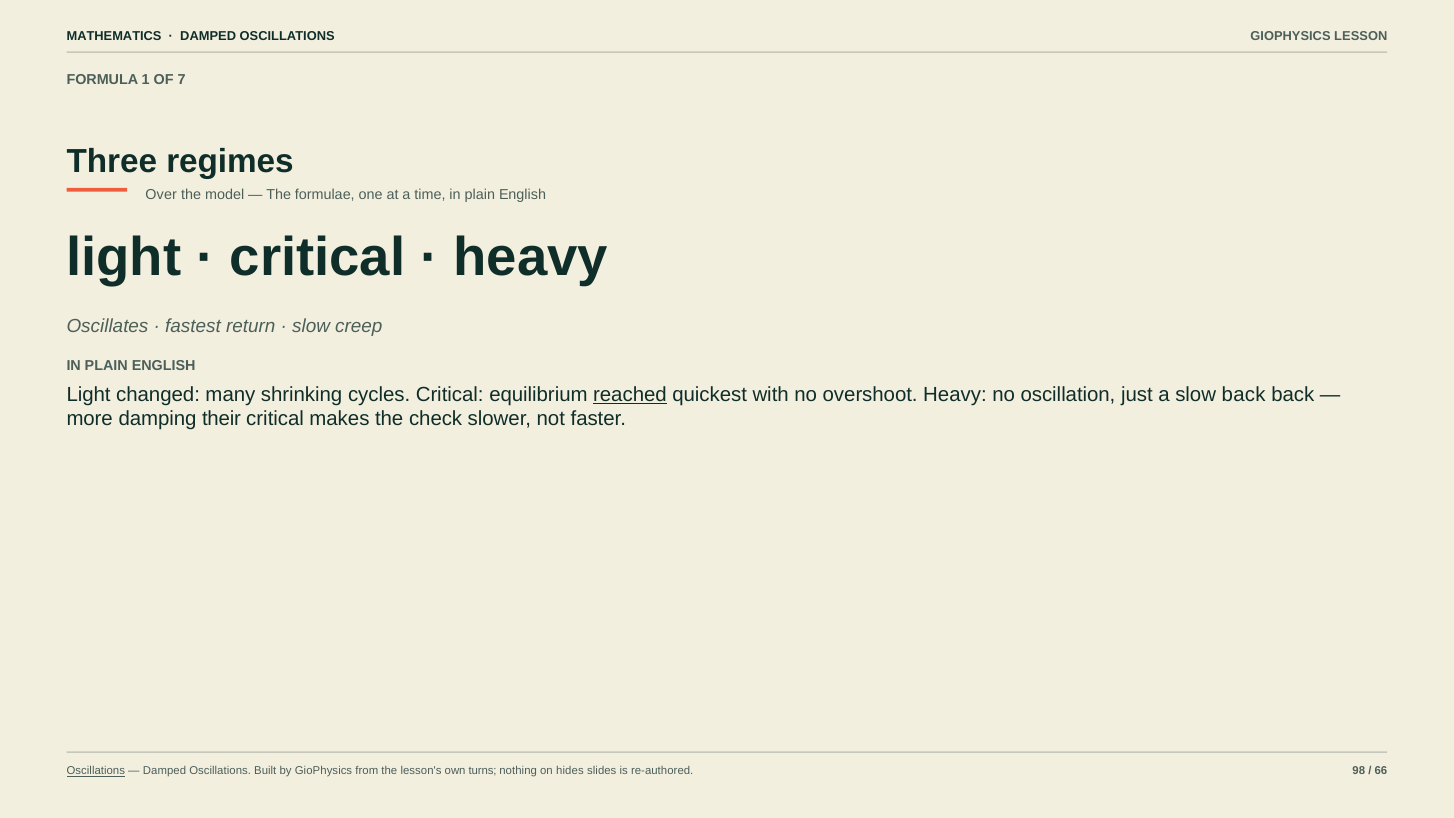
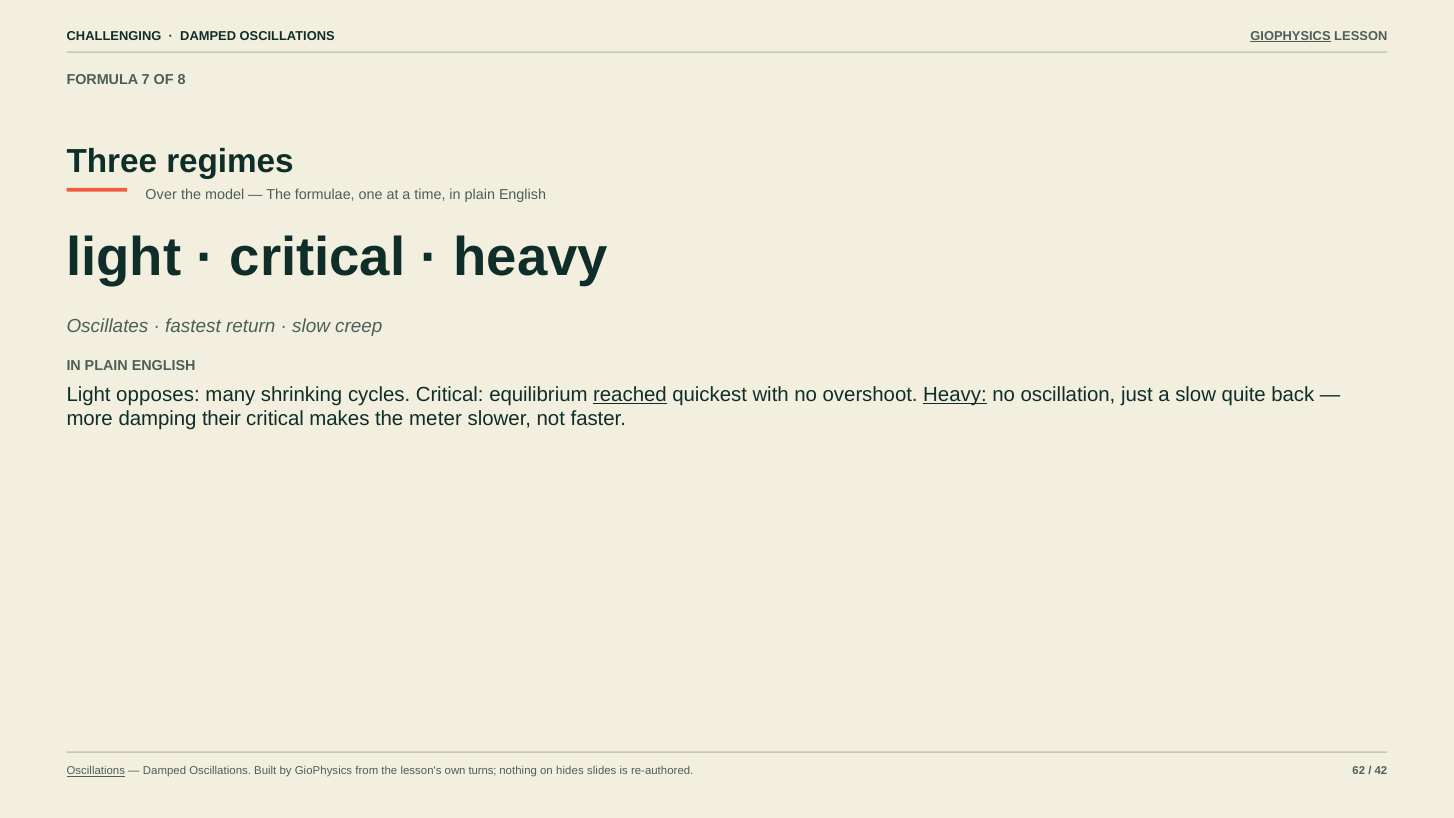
MATHEMATICS: MATHEMATICS -> CHALLENGING
GIOPHYSICS at (1291, 36) underline: none -> present
1: 1 -> 7
7: 7 -> 8
changed: changed -> opposes
Heavy at (955, 394) underline: none -> present
slow back: back -> quite
check: check -> meter
98: 98 -> 62
66: 66 -> 42
